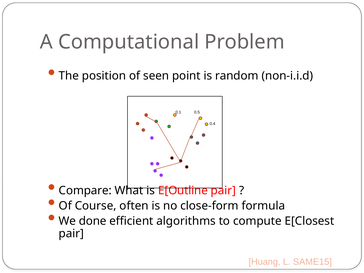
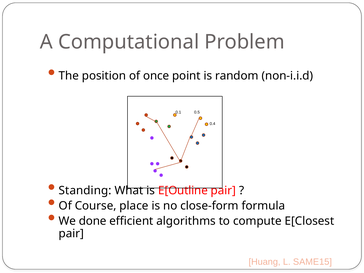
seen: seen -> once
Compare: Compare -> Standing
often: often -> place
